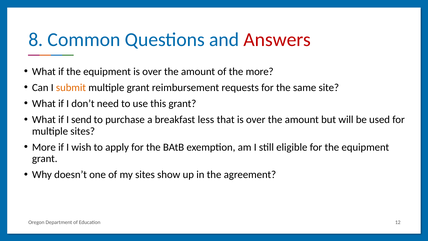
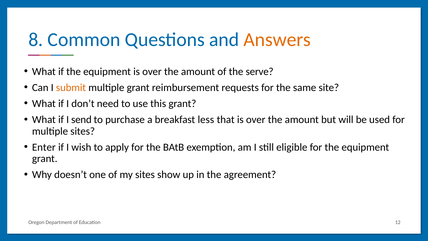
Answers colour: red -> orange
the more: more -> serve
More at (44, 147): More -> Enter
